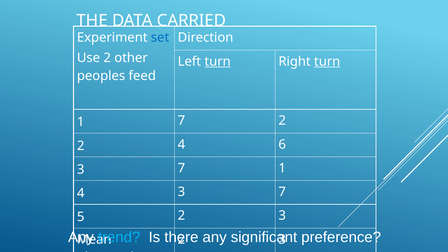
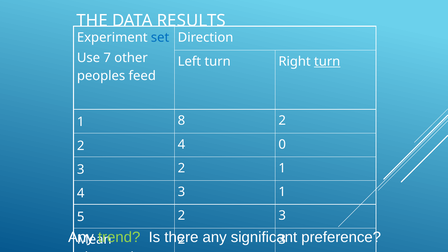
CARRIED: CARRIED -> RESULTS
Use 2: 2 -> 7
turn at (218, 61) underline: present -> none
1 7: 7 -> 8
6: 6 -> 0
7 at (181, 168): 7 -> 2
4 3 7: 7 -> 1
trend colour: light blue -> light green
